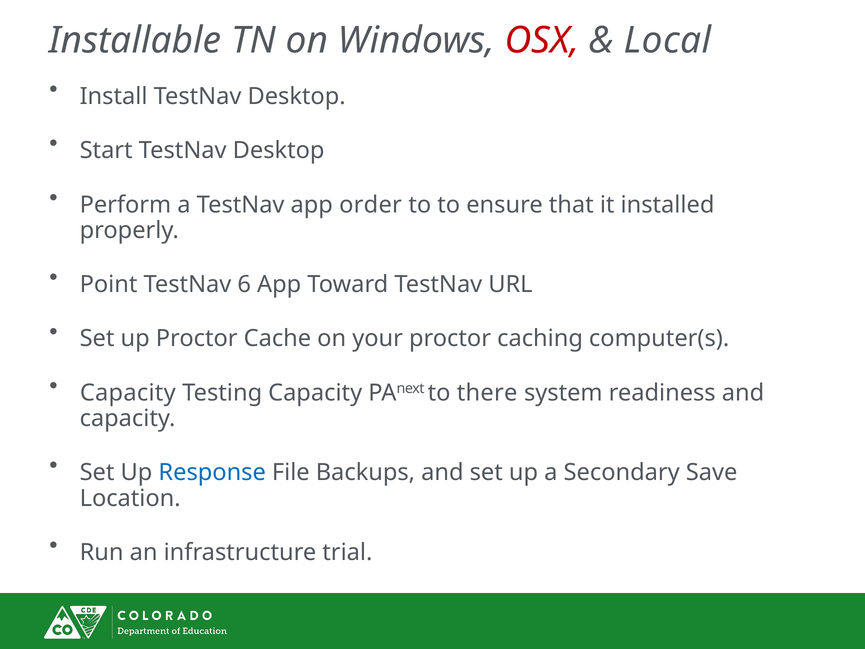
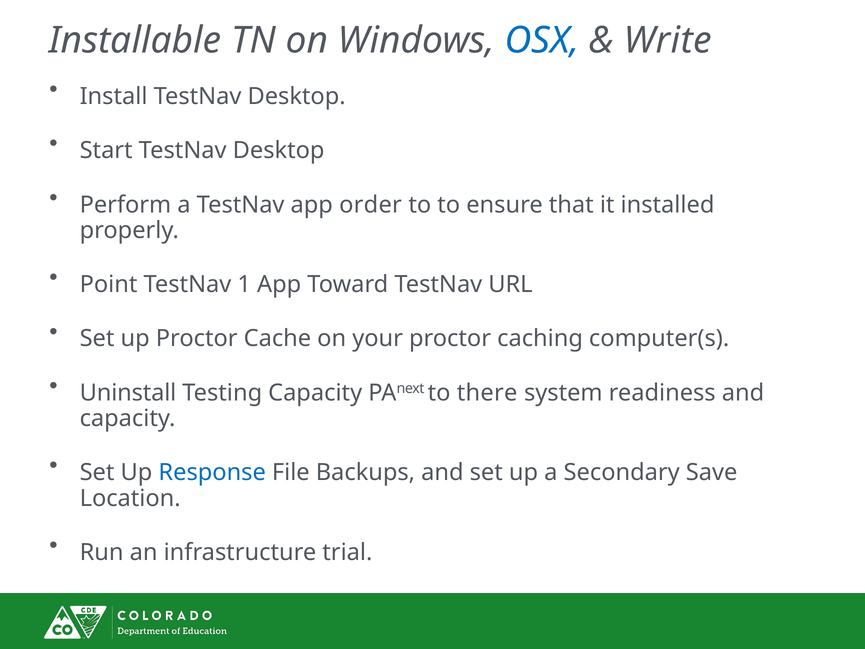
OSX colour: red -> blue
Local: Local -> Write
6: 6 -> 1
Capacity at (128, 393): Capacity -> Uninstall
